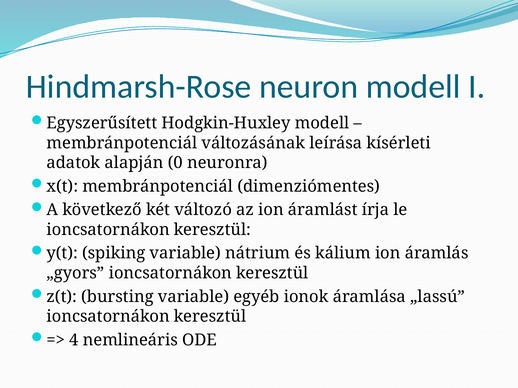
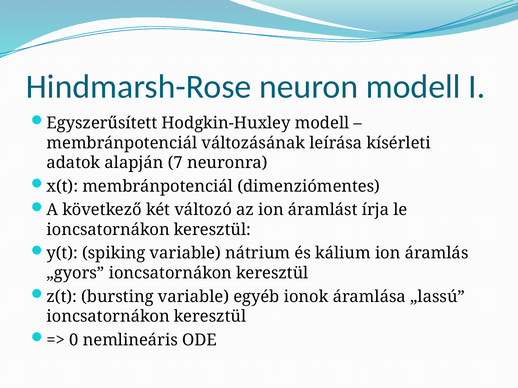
0: 0 -> 7
4: 4 -> 0
